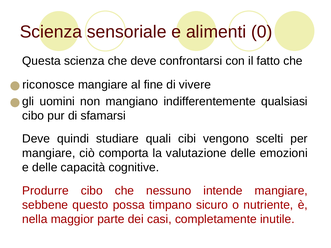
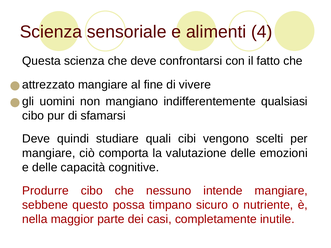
0: 0 -> 4
riconosce: riconosce -> attrezzato
